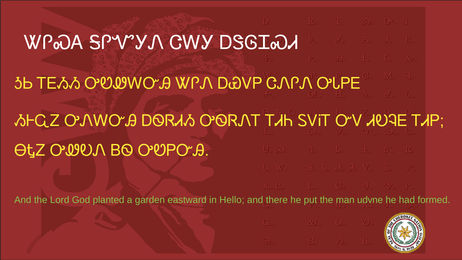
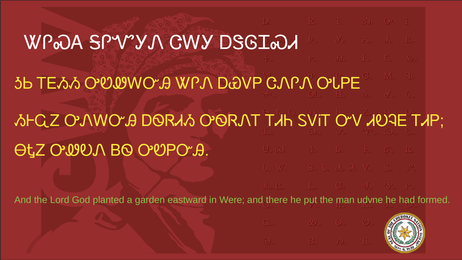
Hello: Hello -> Were
